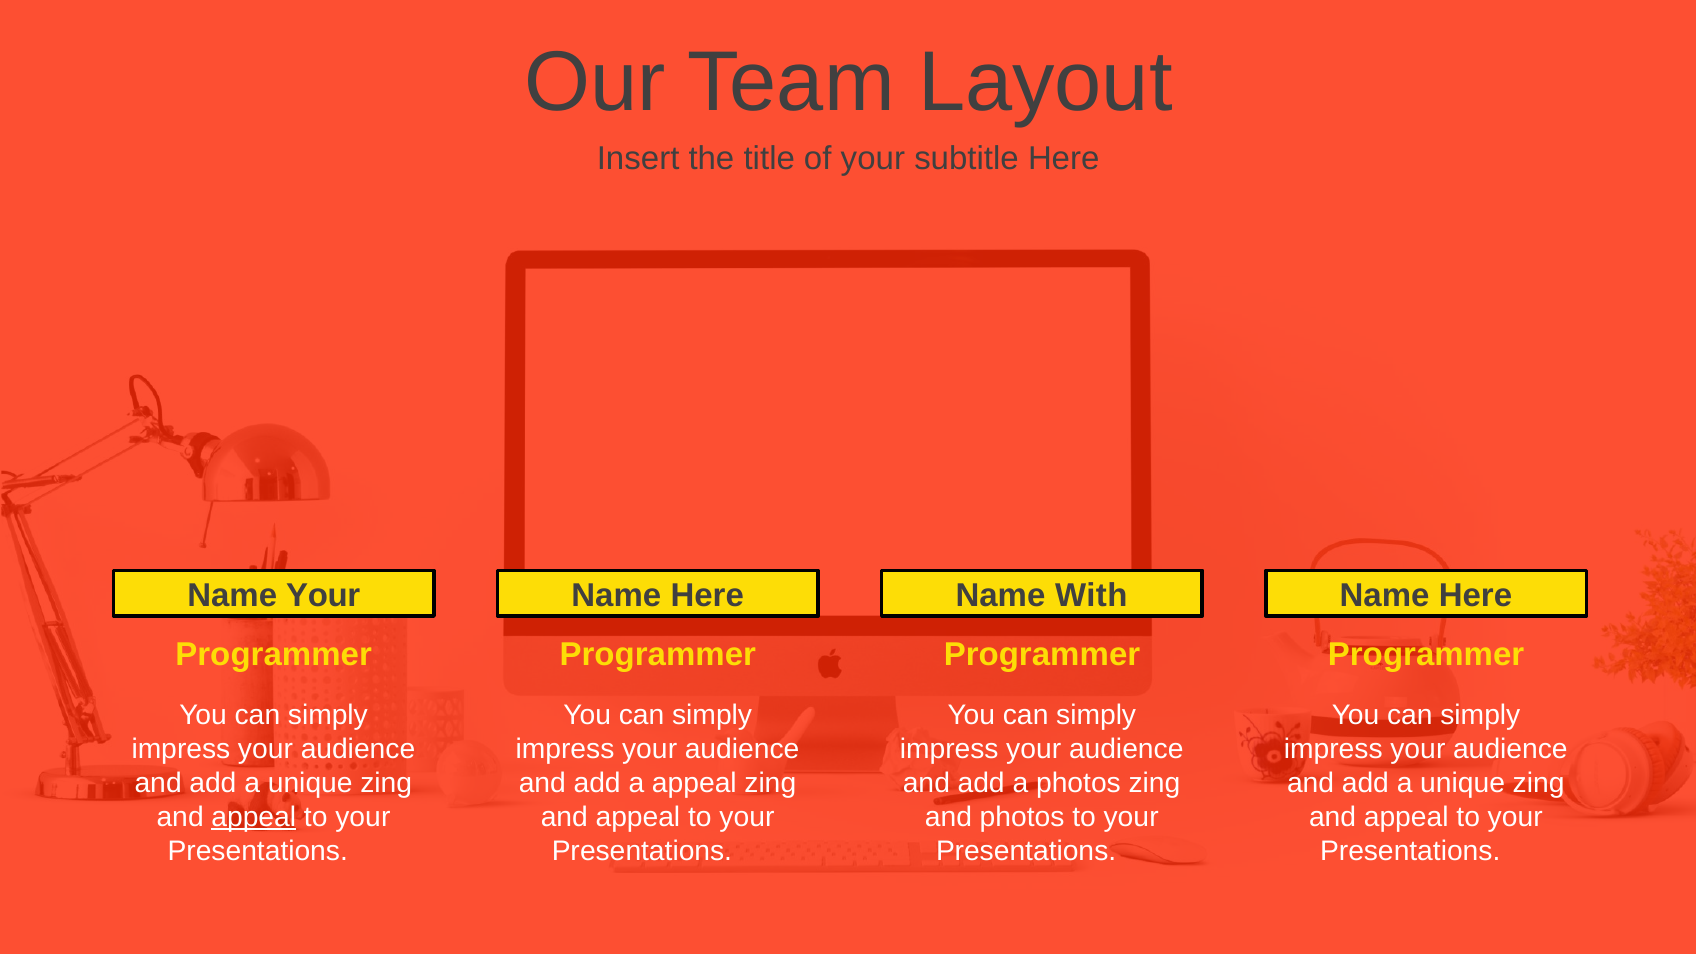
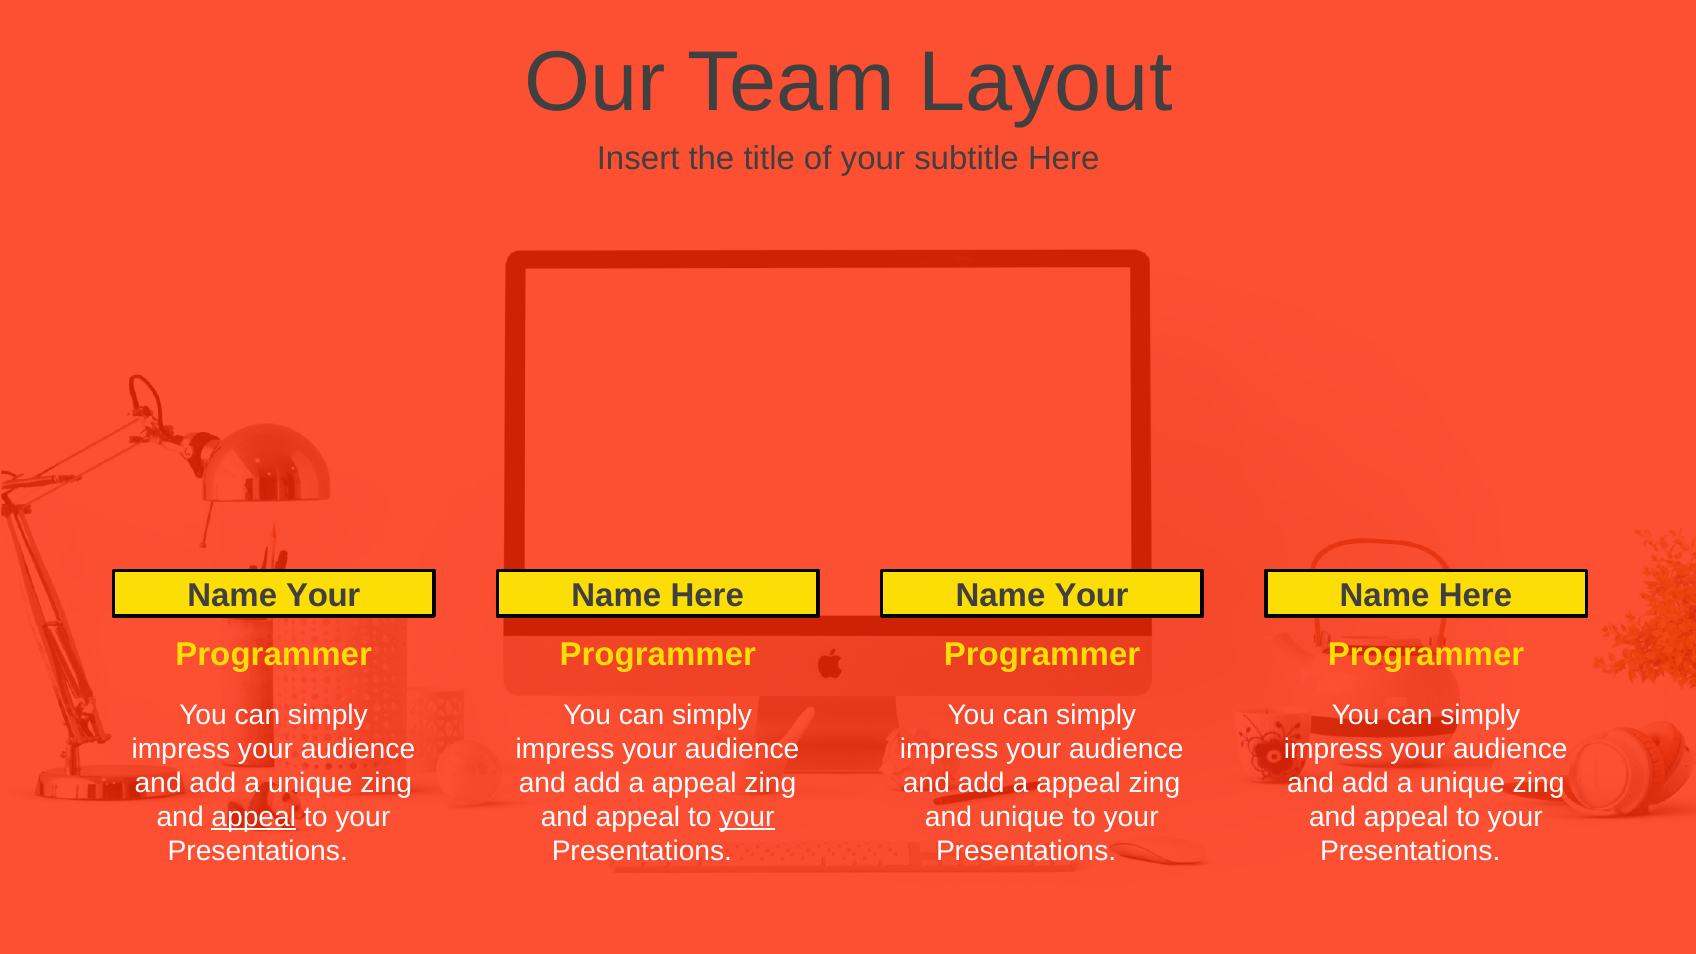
With at (1091, 596): With -> Your
photos at (1078, 783): photos -> appeal
your at (747, 817) underline: none -> present
and photos: photos -> unique
